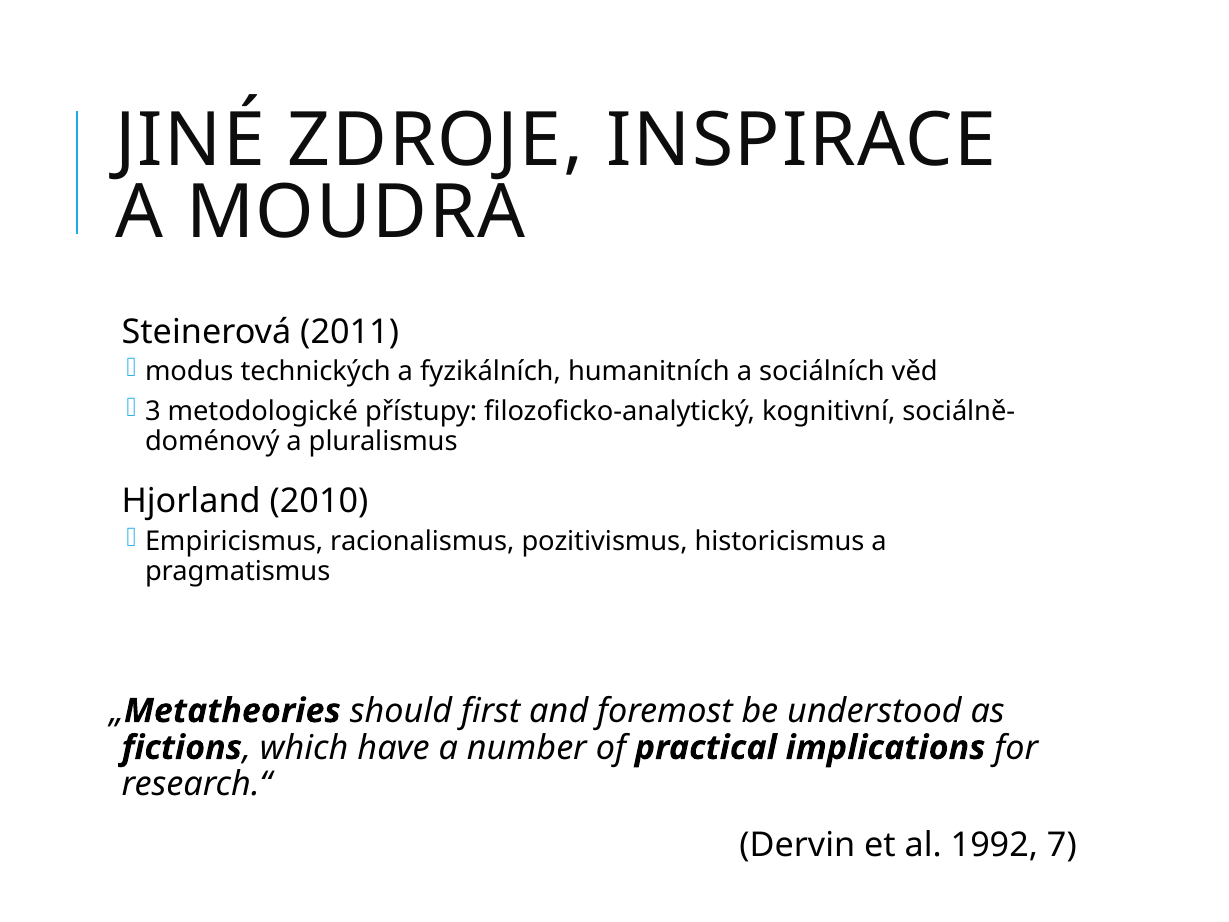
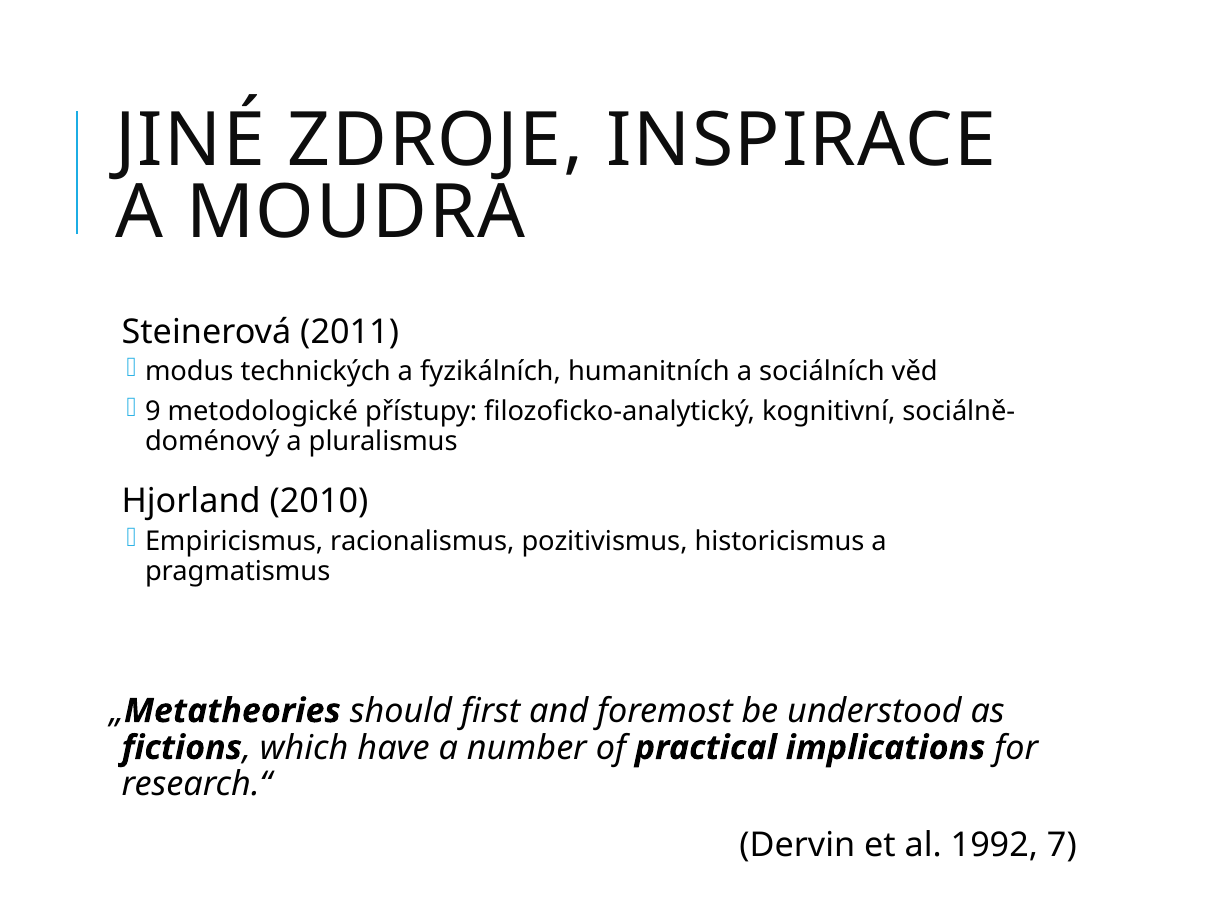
3: 3 -> 9
